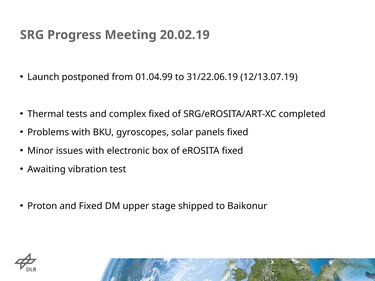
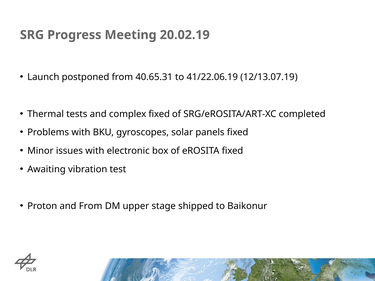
01.04.99: 01.04.99 -> 40.65.31
31/22.06.19: 31/22.06.19 -> 41/22.06.19
and Fixed: Fixed -> From
